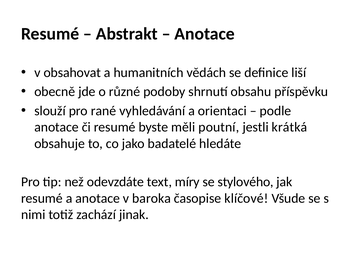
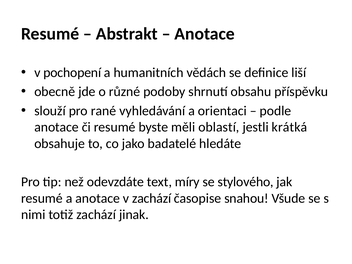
obsahovat: obsahovat -> pochopení
poutní: poutní -> oblastí
v baroka: baroka -> zachází
klíčové: klíčové -> snahou
